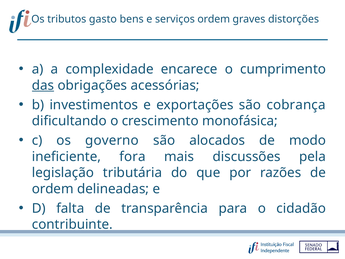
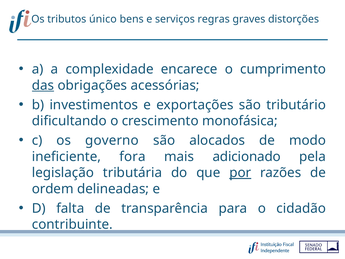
gasto: gasto -> único
serviços ordem: ordem -> regras
cobrança: cobrança -> tributário
discussões: discussões -> adicionado
por underline: none -> present
